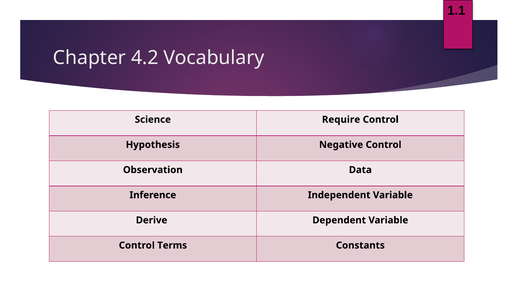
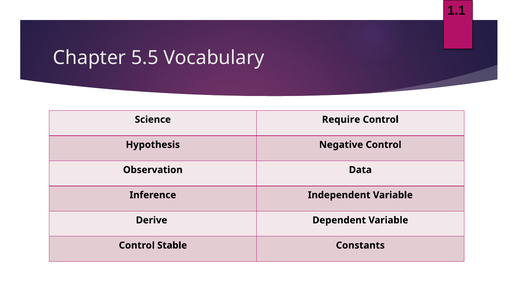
4.2: 4.2 -> 5.5
Terms: Terms -> Stable
